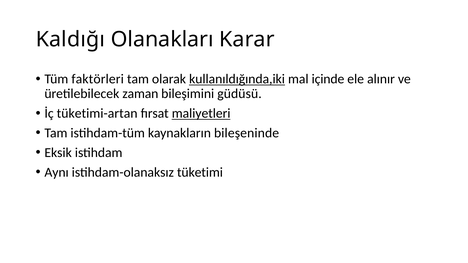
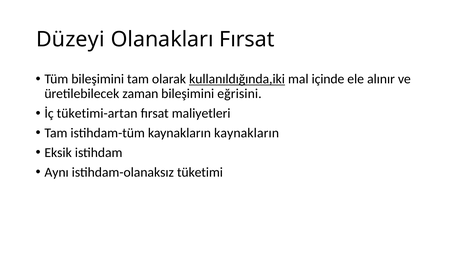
Kaldığı: Kaldığı -> Düzeyi
Olanakları Karar: Karar -> Fırsat
Tüm faktörleri: faktörleri -> bileşimini
güdüsü: güdüsü -> eğrisini
maliyetleri underline: present -> none
kaynakların bileşeninde: bileşeninde -> kaynakların
